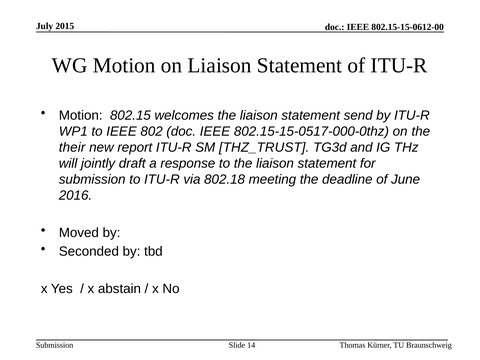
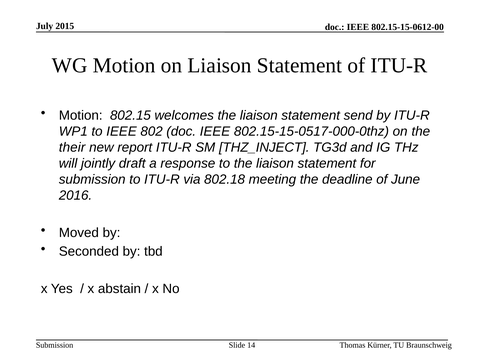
THZ_TRUST: THZ_TRUST -> THZ_INJECT
